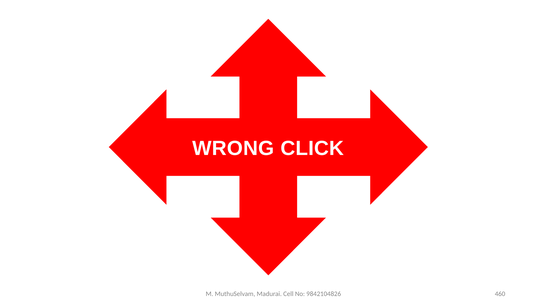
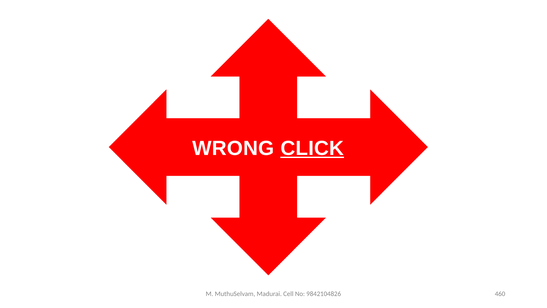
CLICK underline: none -> present
